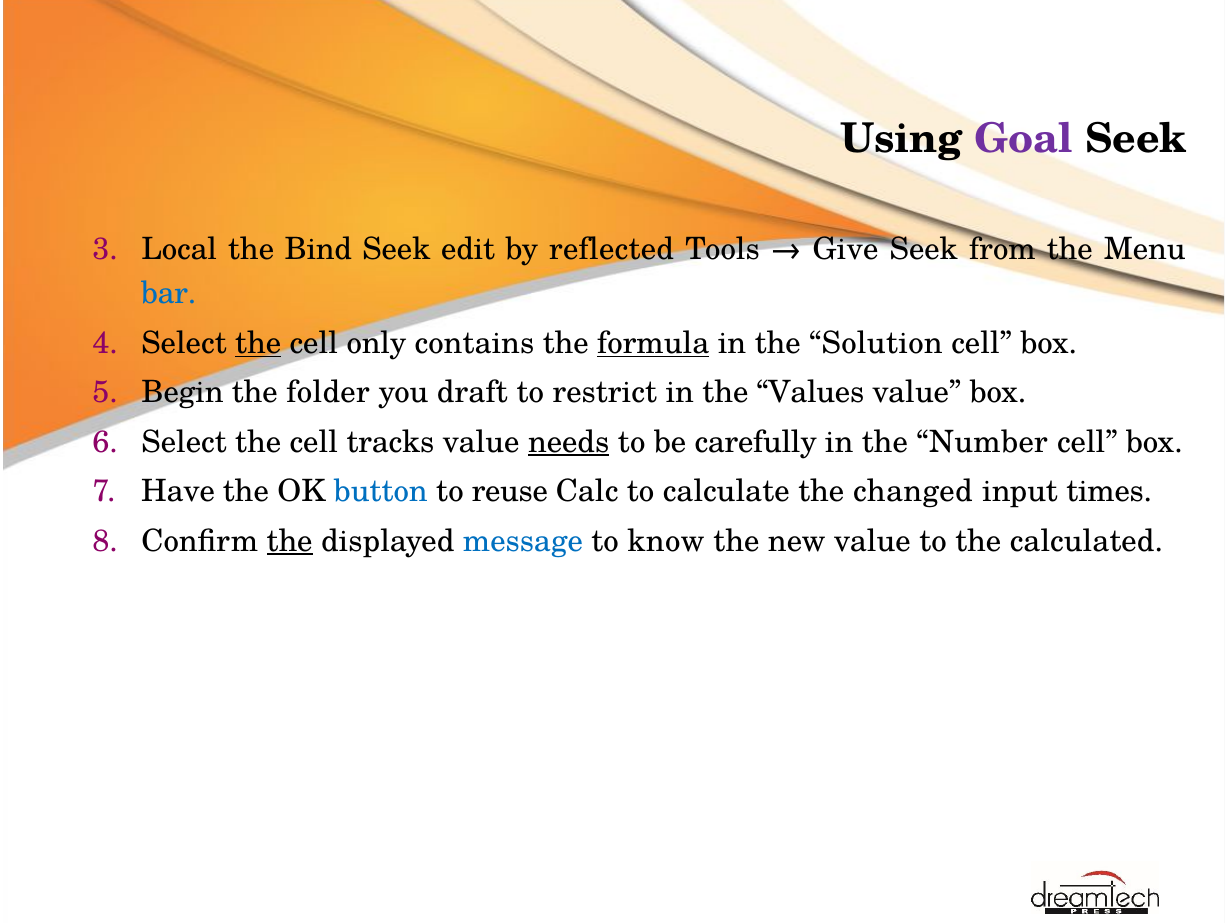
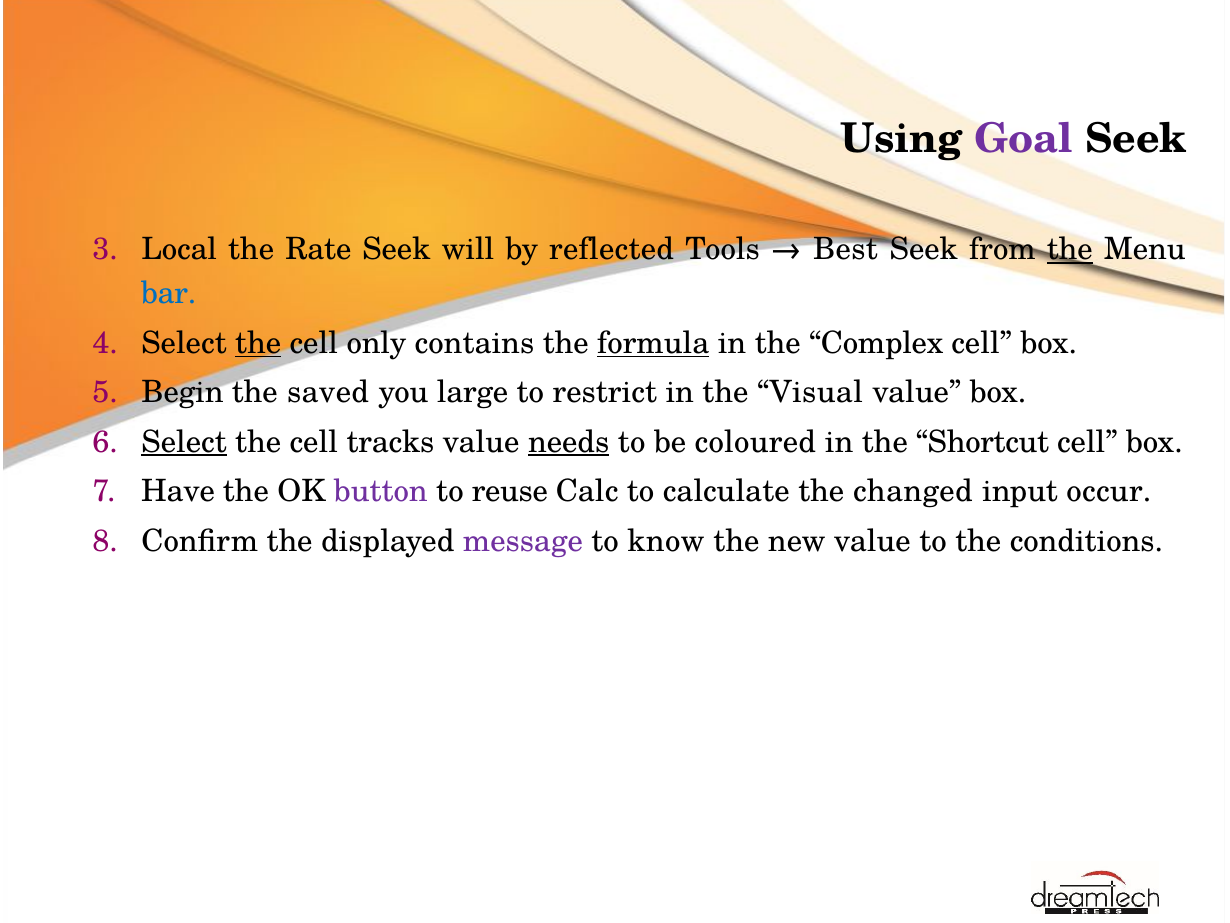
Bind: Bind -> Rate
edit: edit -> will
Give: Give -> Best
the at (1070, 249) underline: none -> present
Solution: Solution -> Complex
folder: folder -> saved
draft: draft -> large
Values: Values -> Visual
Select at (184, 442) underline: none -> present
carefully: carefully -> coloured
Number: Number -> Shortcut
button colour: blue -> purple
times: times -> occur
the at (290, 541) underline: present -> none
message colour: blue -> purple
calculated: calculated -> conditions
